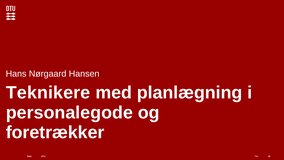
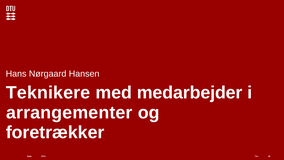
planlægning: planlægning -> medarbejder
personalegode: personalegode -> arrangementer
